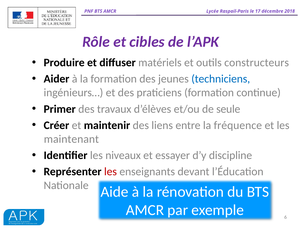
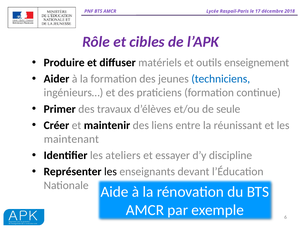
constructeurs: constructeurs -> enseignement
fréquence: fréquence -> réunissant
niveaux: niveaux -> ateliers
les at (110, 171) colour: red -> black
